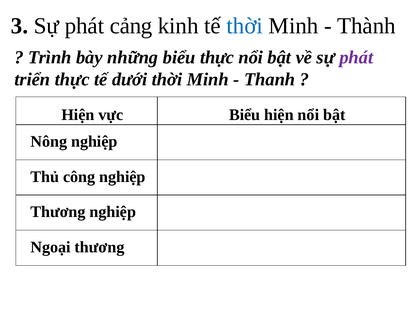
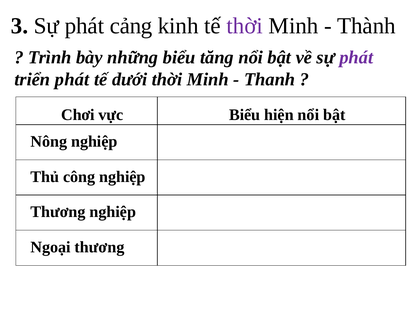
thời at (245, 26) colour: blue -> purple
biểu thực: thực -> tăng
triển thực: thực -> phát
Hiện at (78, 115): Hiện -> Chơi
